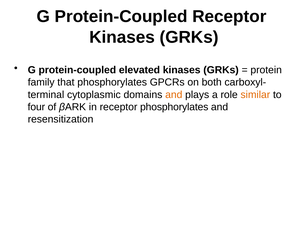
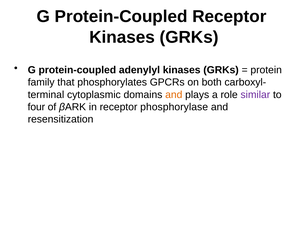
elevated: elevated -> adenylyl
similar colour: orange -> purple
receptor phosphorylates: phosphorylates -> phosphorylase
